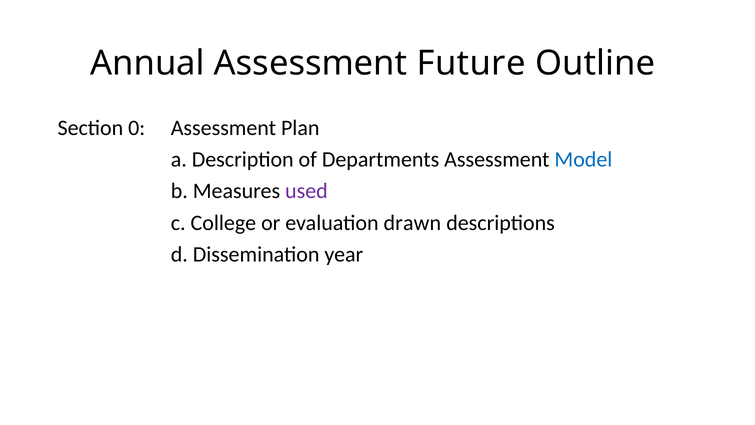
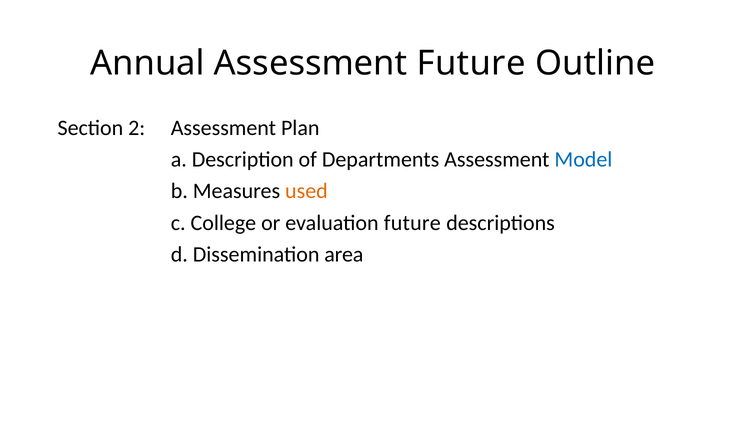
0: 0 -> 2
used colour: purple -> orange
evaluation drawn: drawn -> future
year: year -> area
